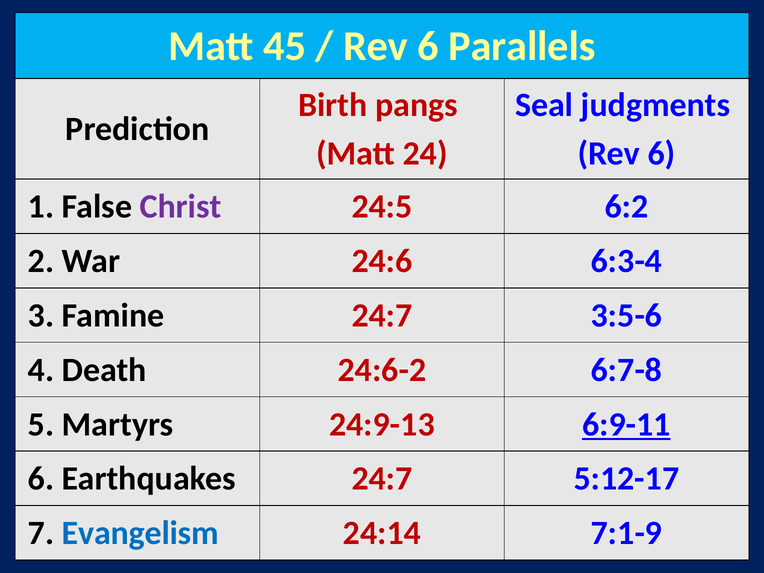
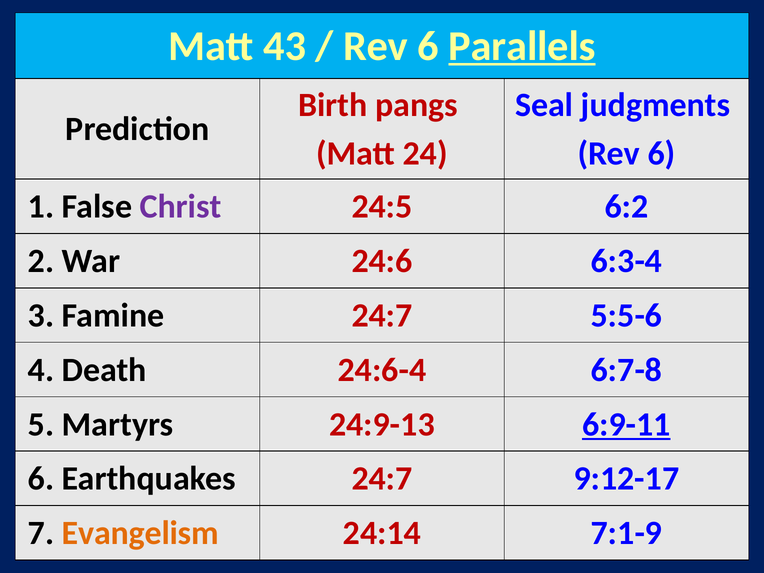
45: 45 -> 43
Parallels underline: none -> present
3:5-6: 3:5-6 -> 5:5-6
24:6-2: 24:6-2 -> 24:6-4
5:12-17: 5:12-17 -> 9:12-17
Evangelism colour: blue -> orange
